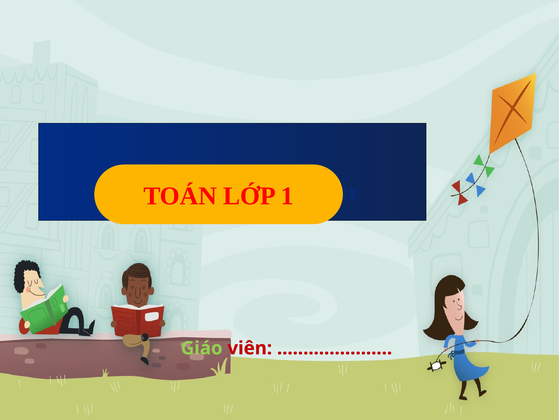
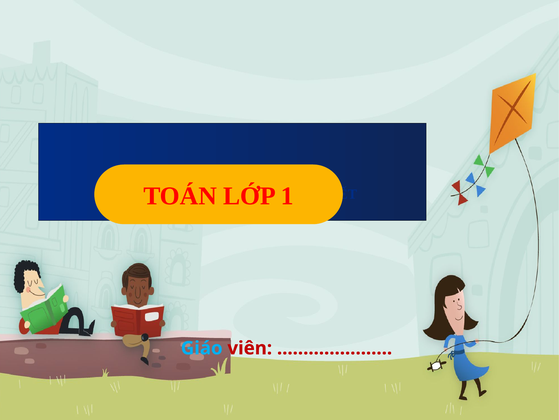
Giáo colour: light green -> light blue
